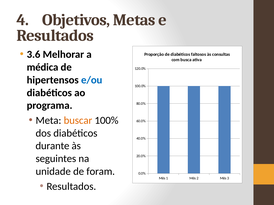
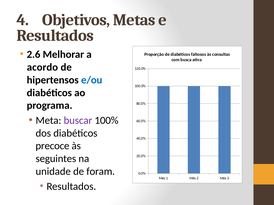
3.6: 3.6 -> 2.6
médica: médica -> acordo
buscar colour: orange -> purple
durante: durante -> precoce
